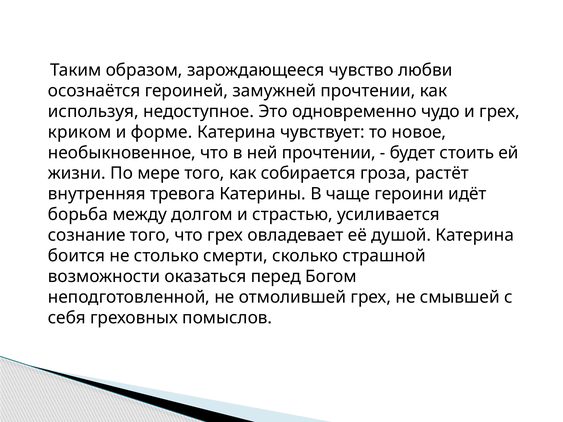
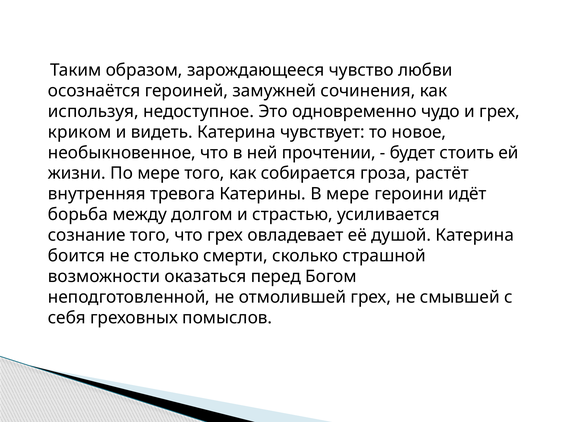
замужней прочтении: прочтении -> сочинения
форме: форме -> видеть
В чаще: чаще -> мере
